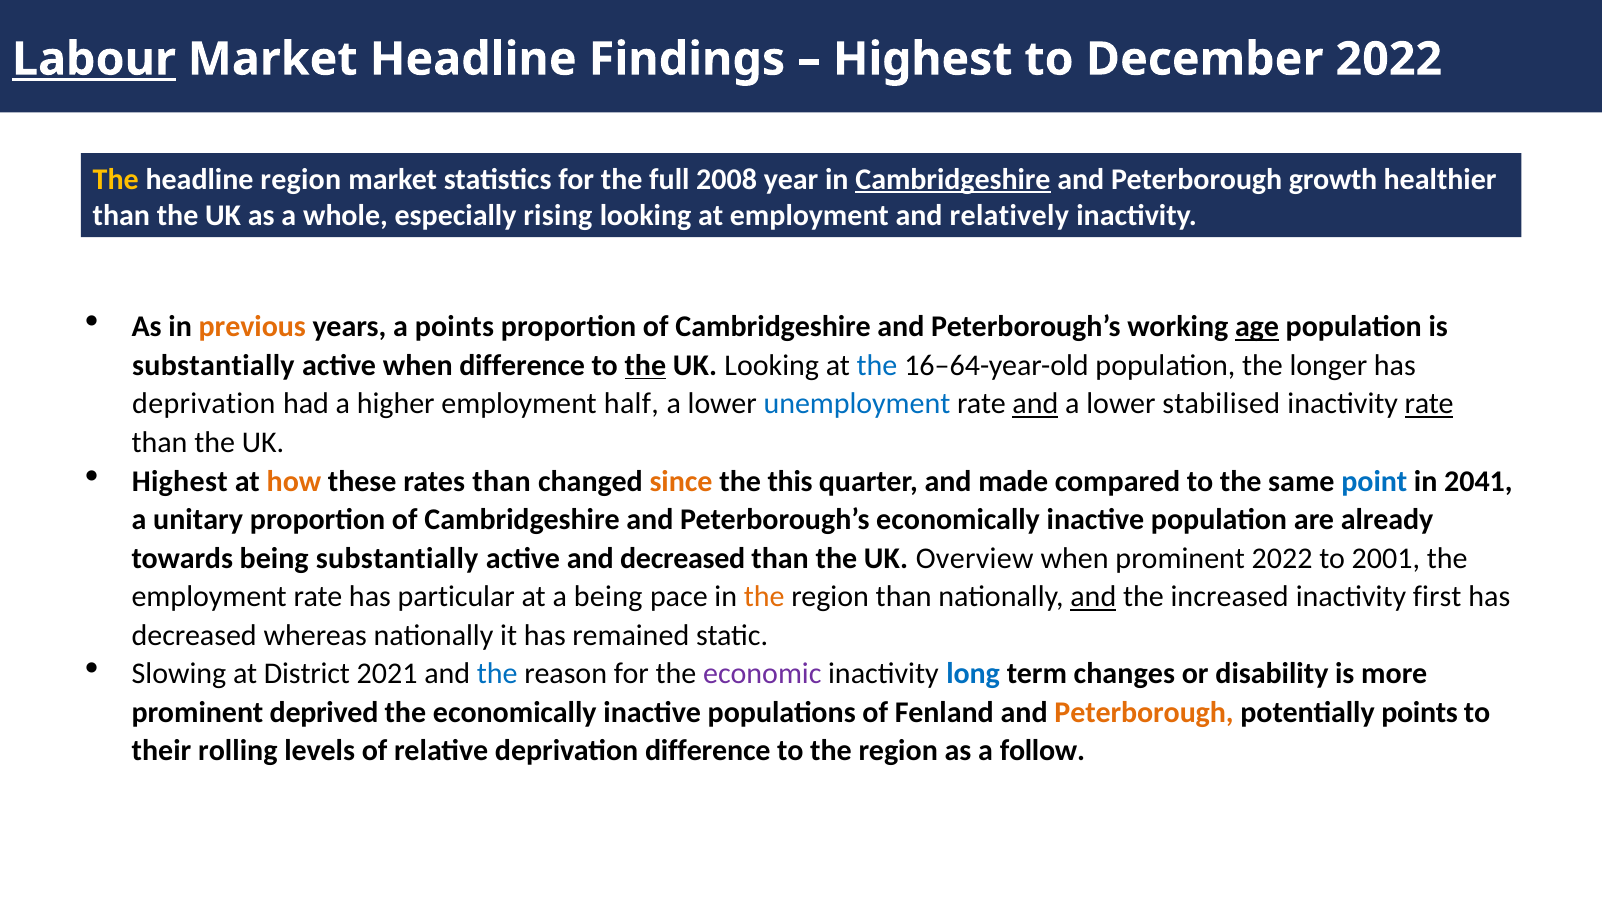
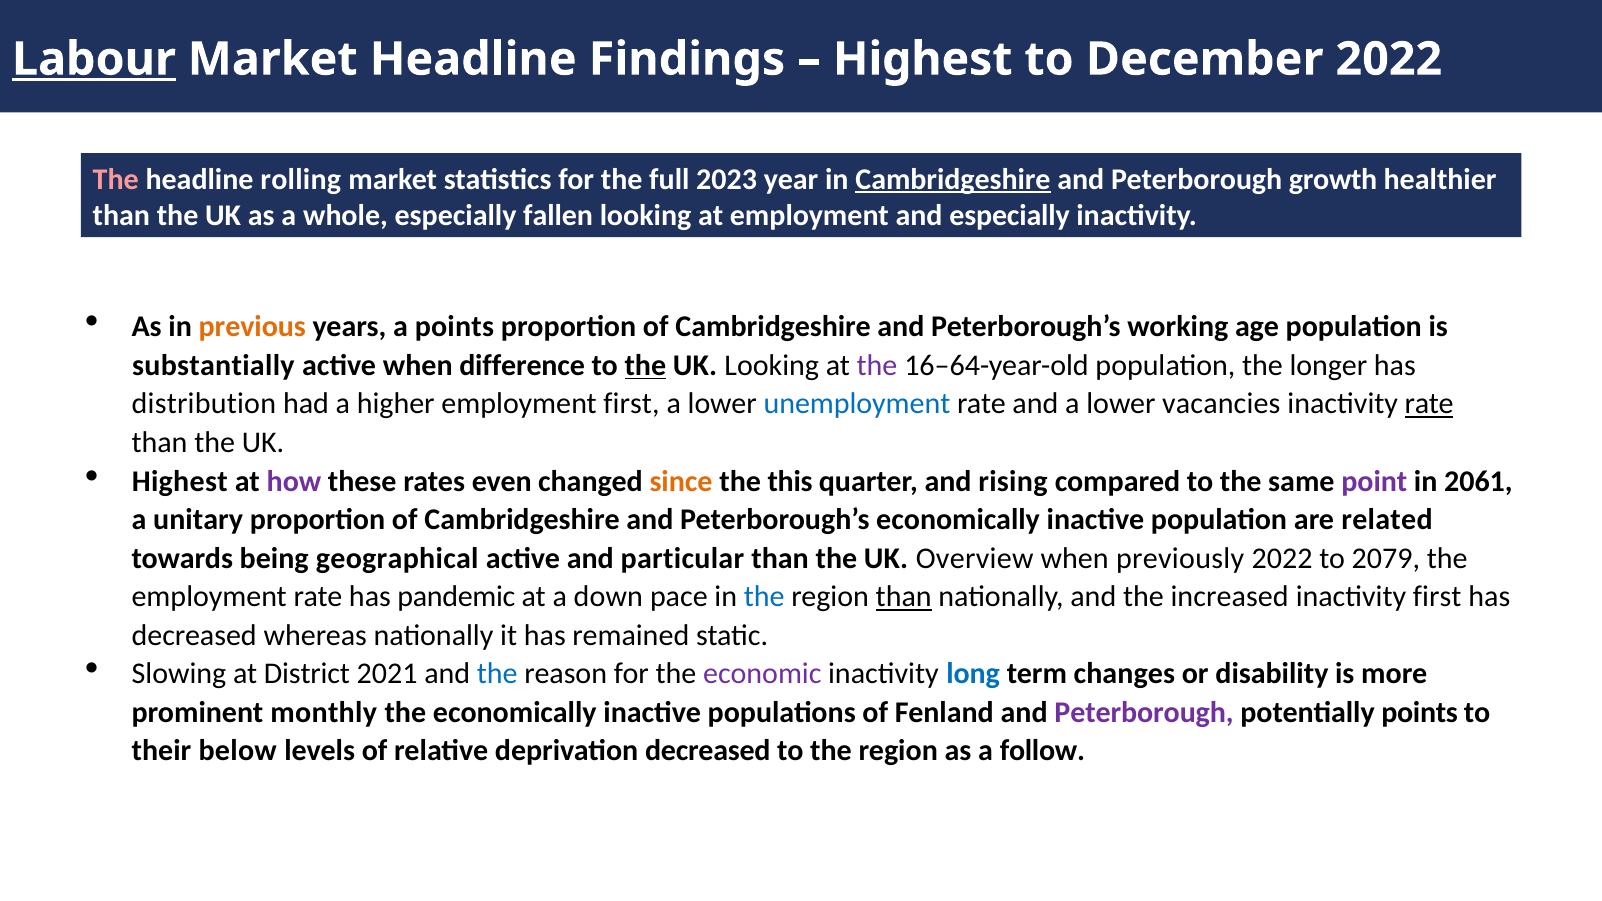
The at (116, 179) colour: yellow -> pink
headline region: region -> rolling
2008: 2008 -> 2023
rising: rising -> fallen
and relatively: relatively -> especially
age underline: present -> none
the at (877, 366) colour: blue -> purple
deprivation at (204, 404): deprivation -> distribution
employment half: half -> first
and at (1035, 404) underline: present -> none
stabilised: stabilised -> vacancies
how colour: orange -> purple
rates than: than -> even
made: made -> rising
point colour: blue -> purple
2041: 2041 -> 2061
already: already -> related
being substantially: substantially -> geographical
and decreased: decreased -> particular
when prominent: prominent -> previously
2001: 2001 -> 2079
particular: particular -> pandemic
a being: being -> down
the at (764, 597) colour: orange -> blue
than at (904, 597) underline: none -> present
and at (1093, 597) underline: present -> none
deprived: deprived -> monthly
Peterborough at (1144, 713) colour: orange -> purple
rolling: rolling -> below
deprivation difference: difference -> decreased
